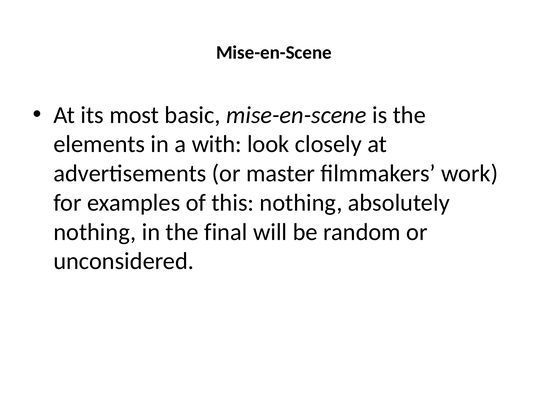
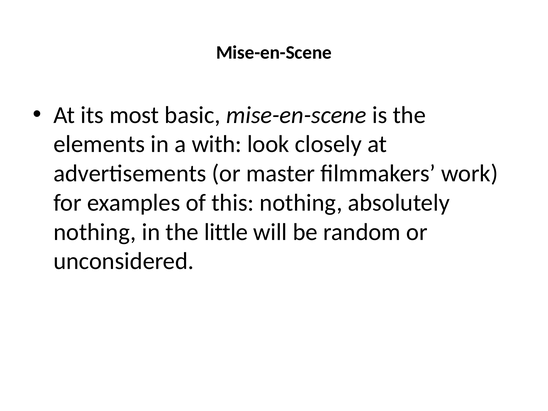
final: final -> little
